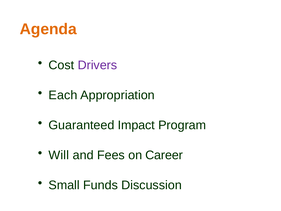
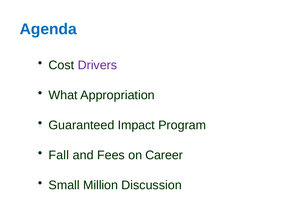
Agenda colour: orange -> blue
Each: Each -> What
Will: Will -> Fall
Funds: Funds -> Million
